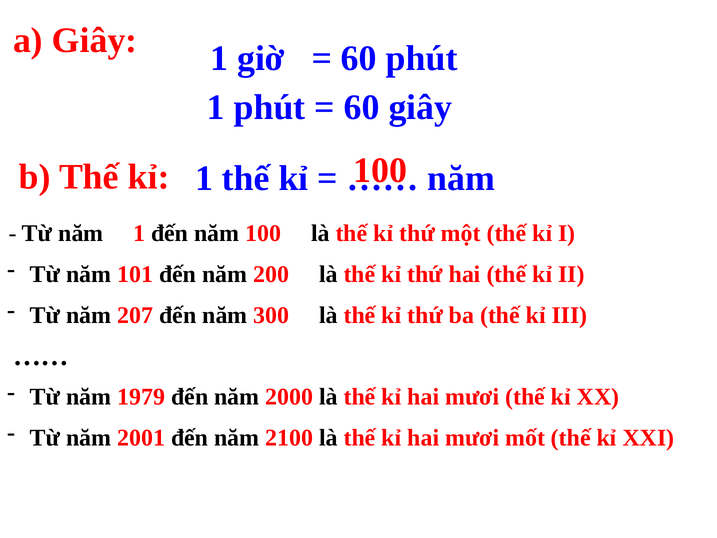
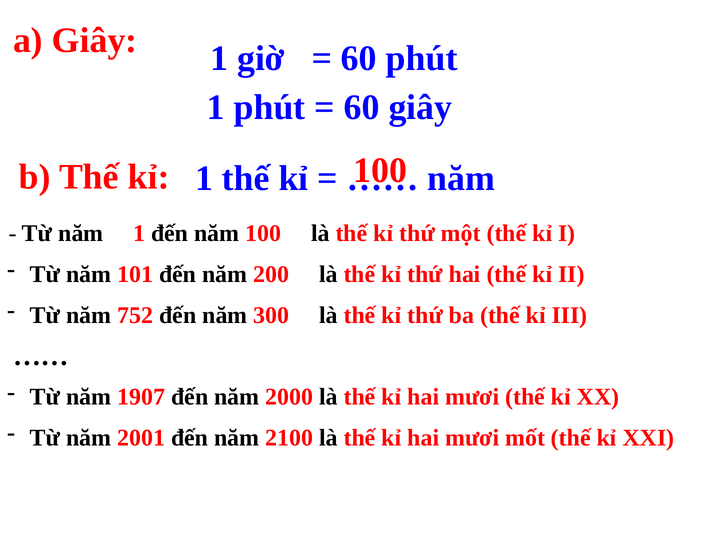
207: 207 -> 752
1979: 1979 -> 1907
